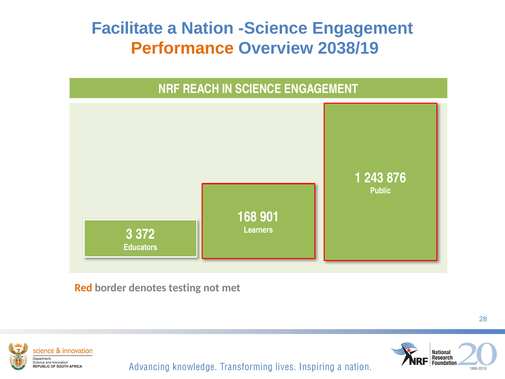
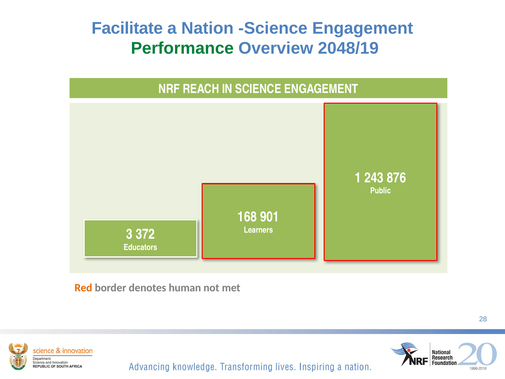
Performance colour: orange -> green
2038/19: 2038/19 -> 2048/19
testing: testing -> human
